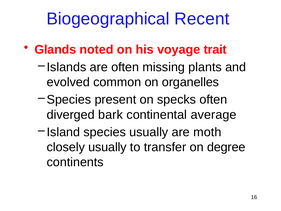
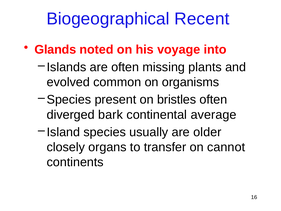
trait: trait -> into
organelles: organelles -> organisms
specks: specks -> bristles
moth: moth -> older
closely usually: usually -> organs
degree: degree -> cannot
